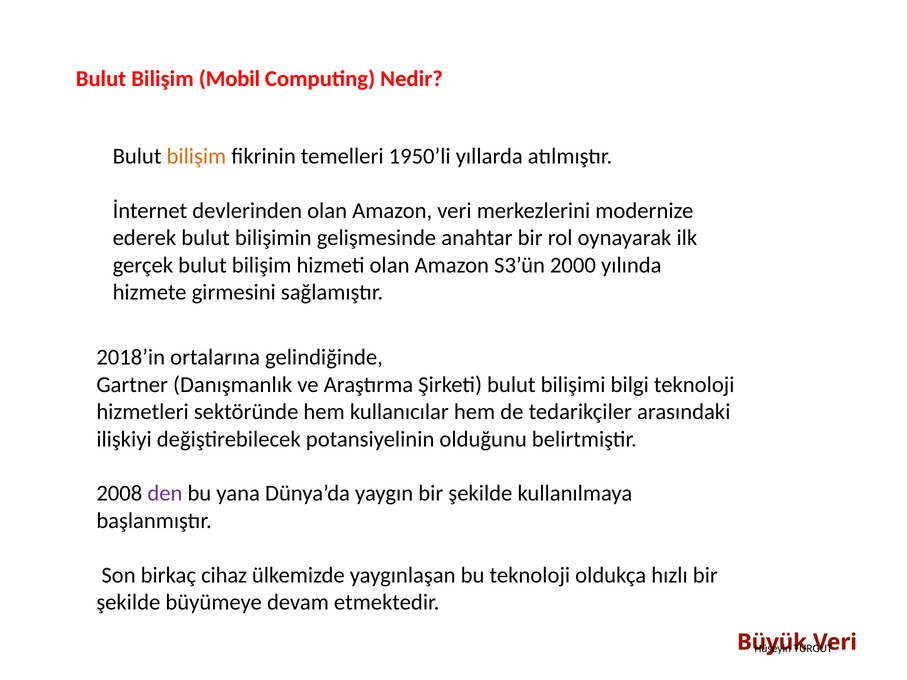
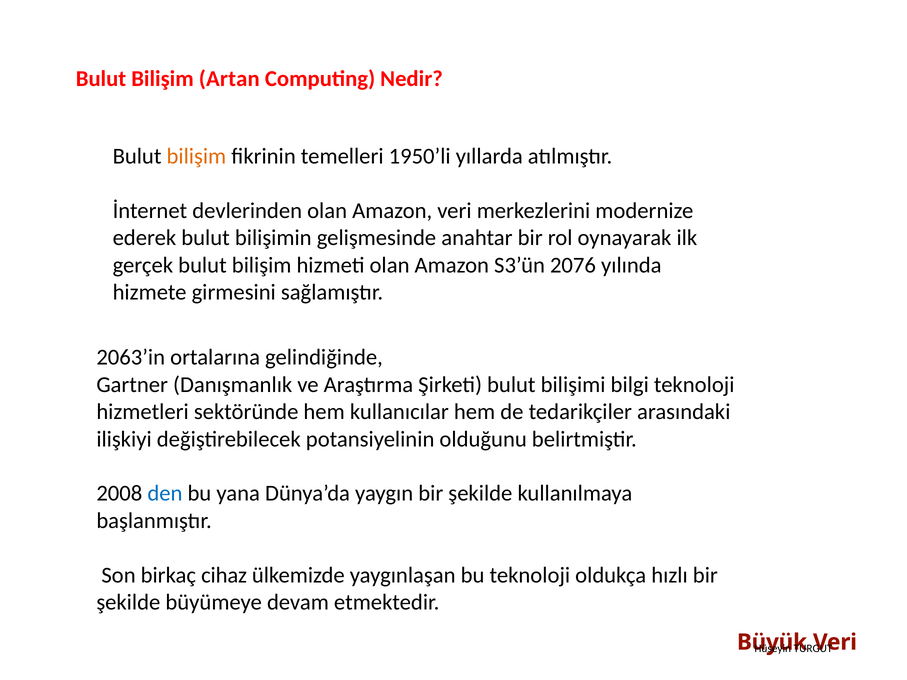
Mobil: Mobil -> Artan
2000: 2000 -> 2076
2018’in: 2018’in -> 2063’in
den colour: purple -> blue
